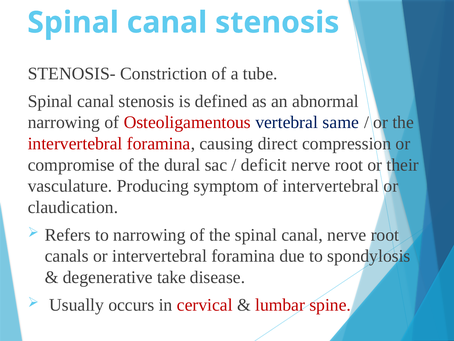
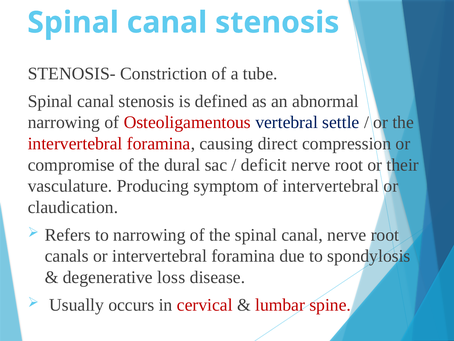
same: same -> settle
take: take -> loss
